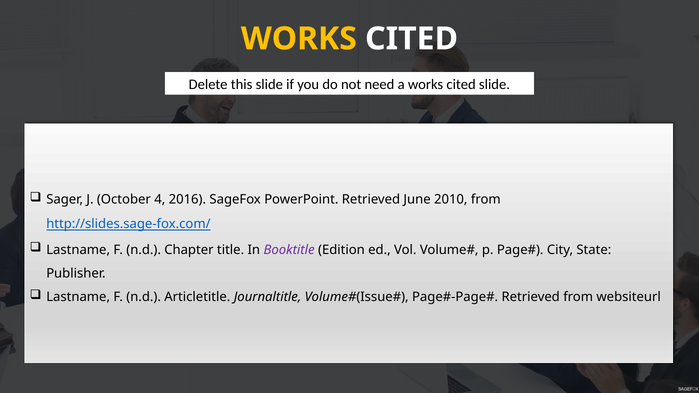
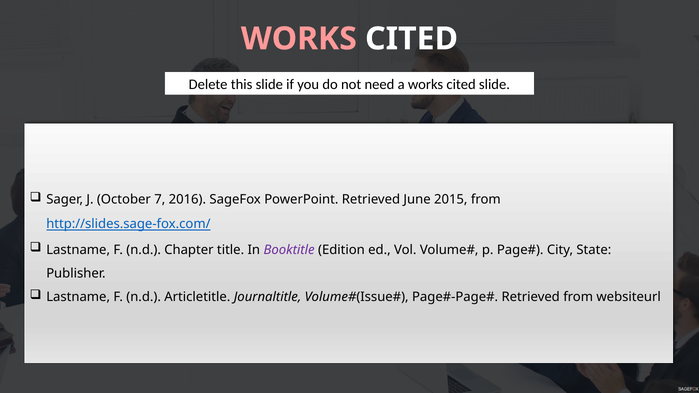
WORKS at (299, 39) colour: yellow -> pink
4: 4 -> 7
2010: 2010 -> 2015
